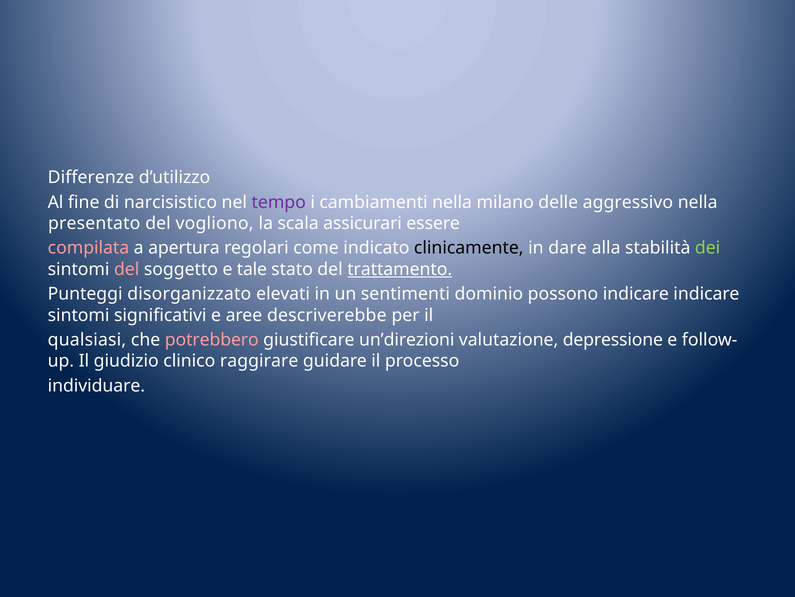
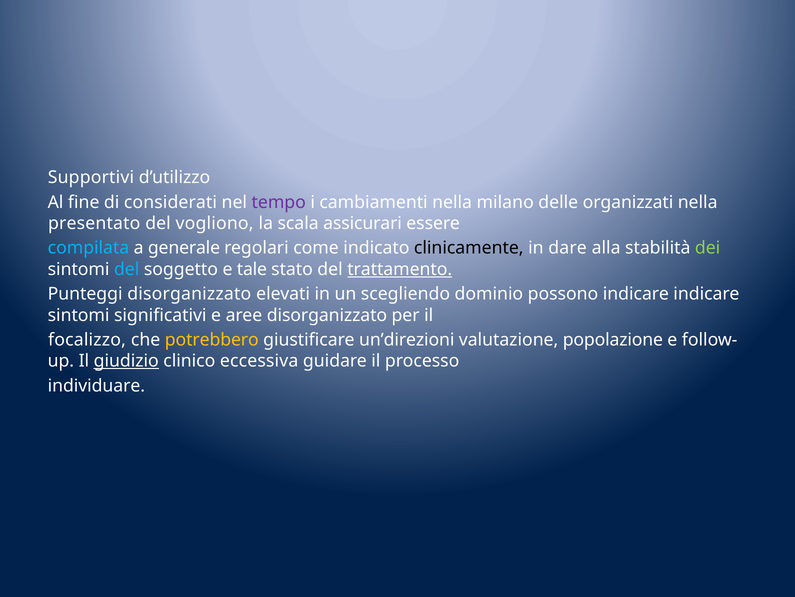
Differenze: Differenze -> Supportivi
narcisistico: narcisistico -> considerati
aggressivo: aggressivo -> organizzati
compilata colour: pink -> light blue
apertura: apertura -> generale
del at (127, 269) colour: pink -> light blue
sentimenti: sentimenti -> scegliendo
aree descriverebbe: descriverebbe -> disorganizzato
qualsiasi: qualsiasi -> focalizzo
potrebbero colour: pink -> yellow
depressione: depressione -> popolazione
giudizio underline: none -> present
raggirare: raggirare -> eccessiva
